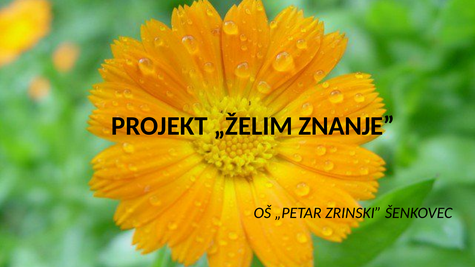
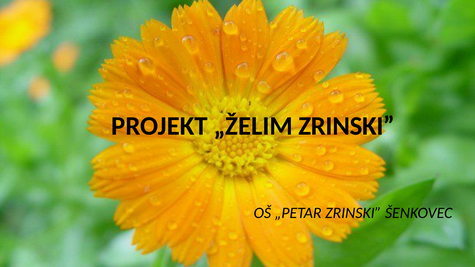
„ŽELIM ZNANJE: ZNANJE -> ZRINSKI
